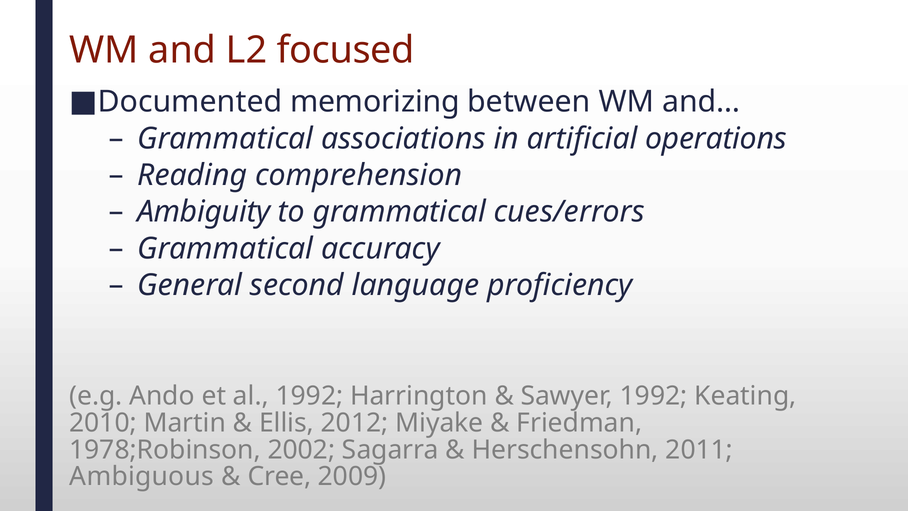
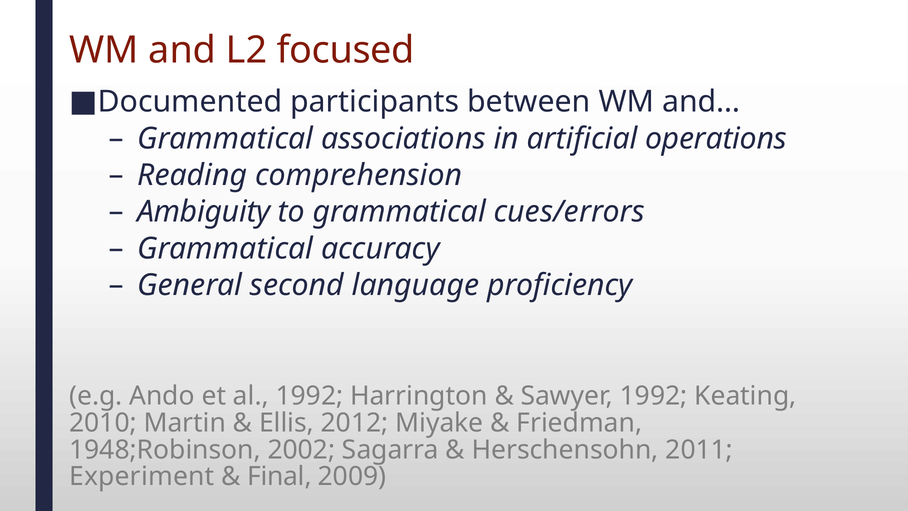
memorizing: memorizing -> participants
1978;Robinson: 1978;Robinson -> 1948;Robinson
Ambiguous: Ambiguous -> Experiment
Cree: Cree -> Final
